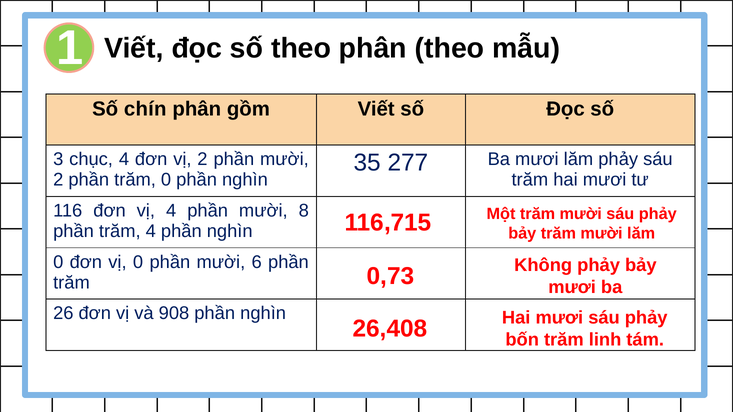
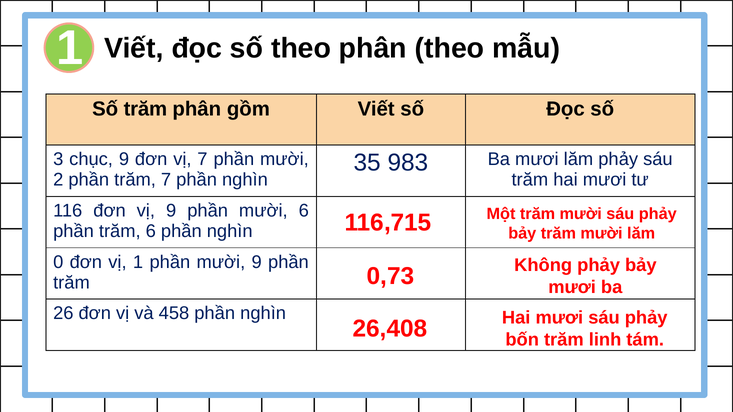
Số chín: chín -> trăm
chục 4: 4 -> 9
vị 2: 2 -> 7
277: 277 -> 983
trăm 0: 0 -> 7
vị 4: 4 -> 9
mười 8: 8 -> 6
trăm 4: 4 -> 6
vị 0: 0 -> 1
mười 6: 6 -> 9
908: 908 -> 458
